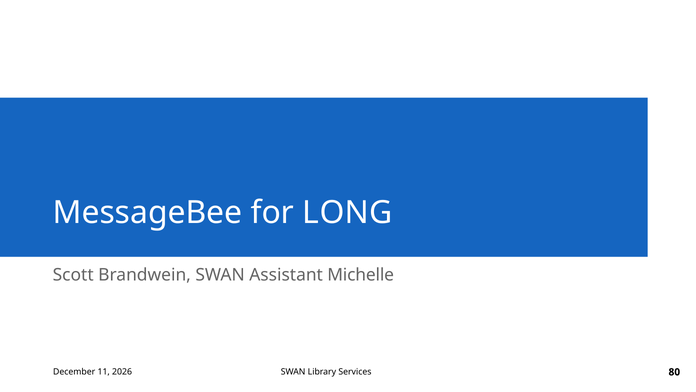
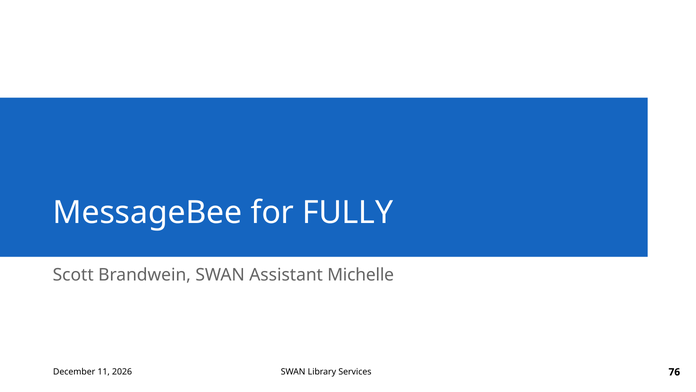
LONG: LONG -> FULLY
80: 80 -> 76
